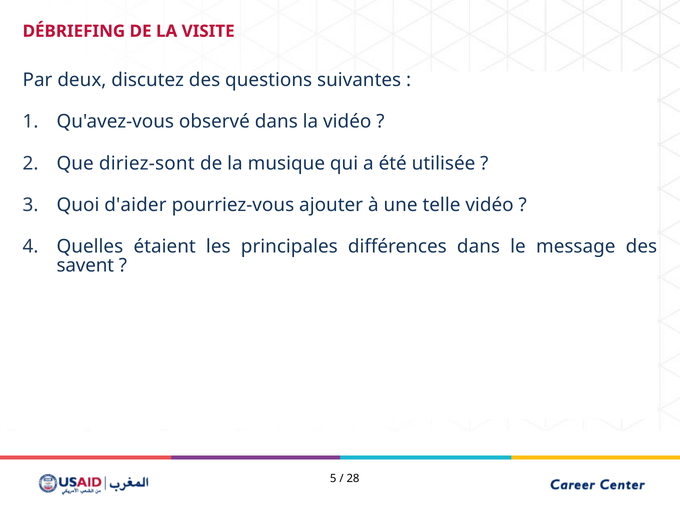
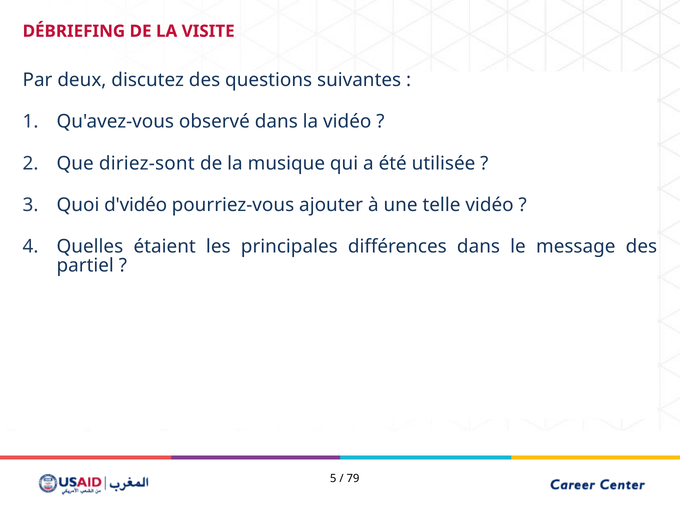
d'aider: d'aider -> d'vidéo
savent: savent -> partiel
28: 28 -> 79
